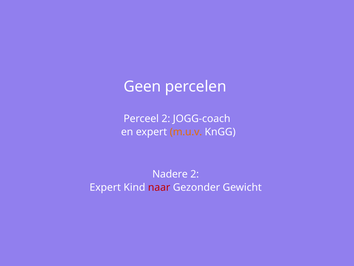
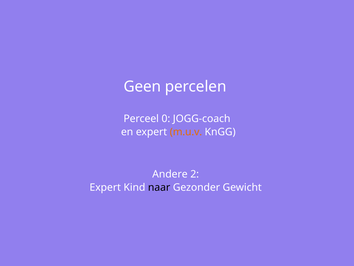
Perceel 2: 2 -> 0
Nadere: Nadere -> Andere
naar colour: red -> black
